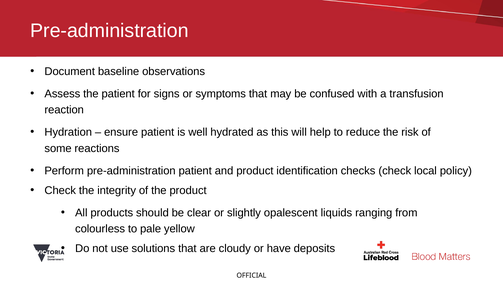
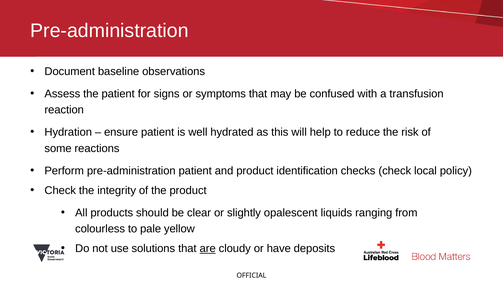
are underline: none -> present
